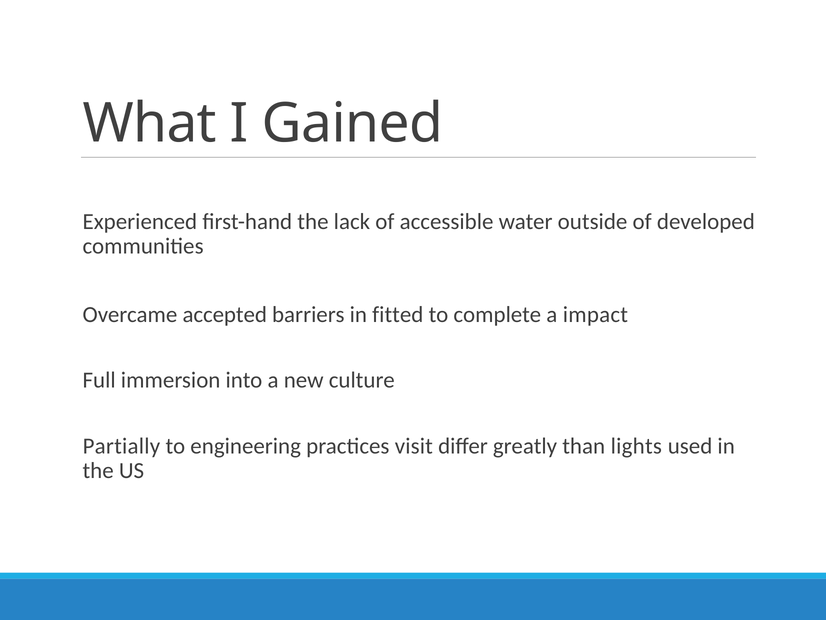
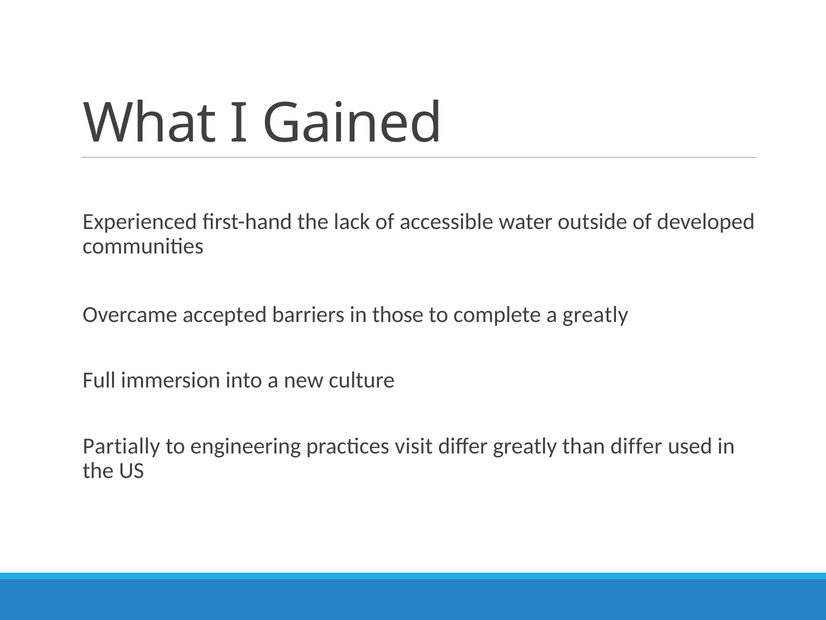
fitted: fitted -> those
a impact: impact -> greatly
than lights: lights -> differ
